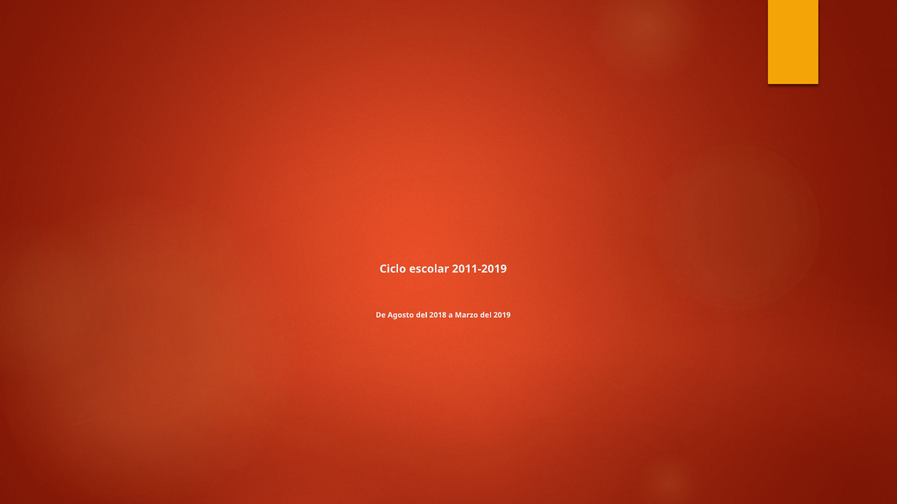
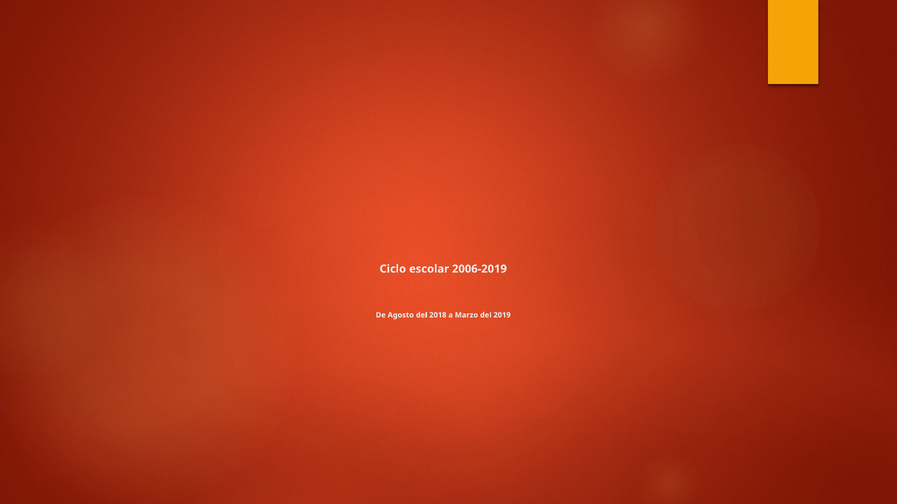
2011-2019: 2011-2019 -> 2006-2019
